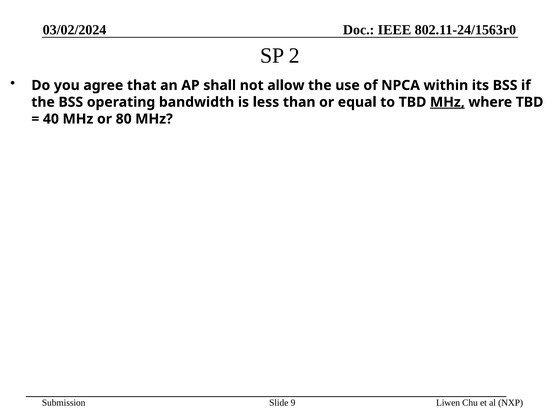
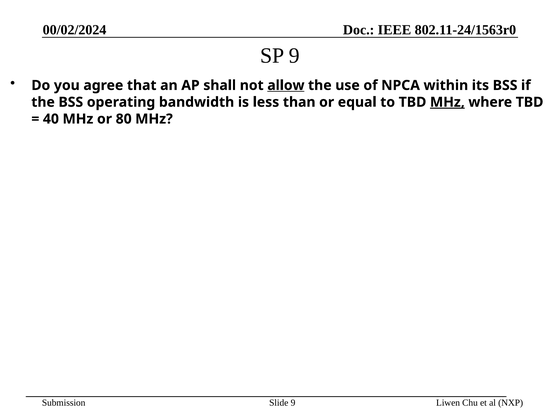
03/02/2024: 03/02/2024 -> 00/02/2024
SP 2: 2 -> 9
allow underline: none -> present
